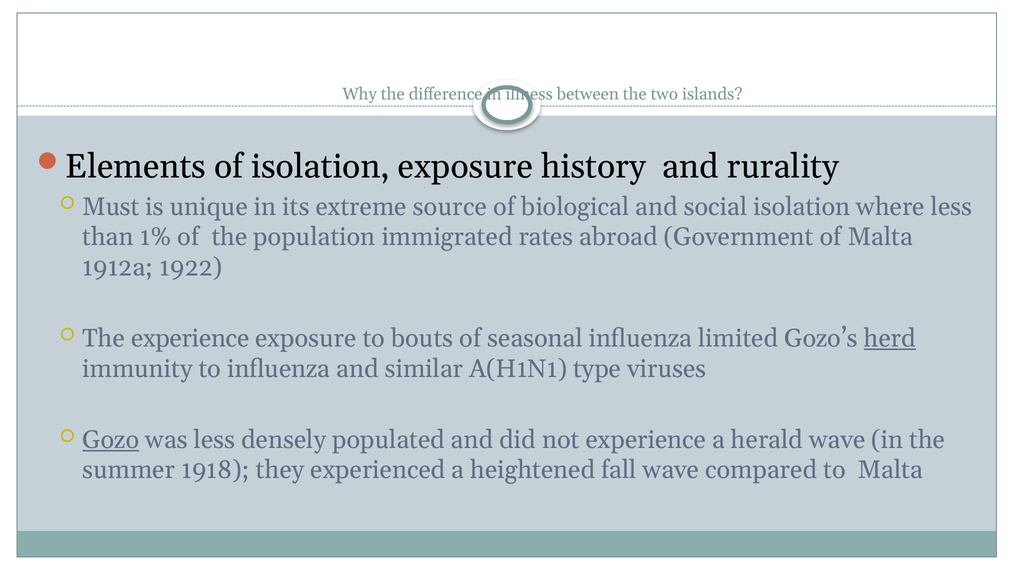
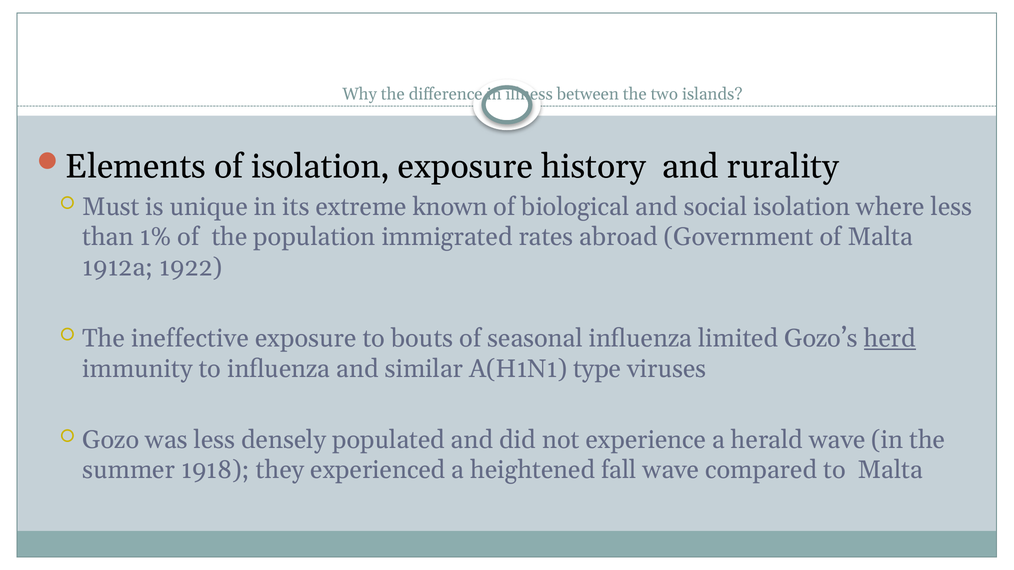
source: source -> known
The experience: experience -> ineffective
Gozo underline: present -> none
